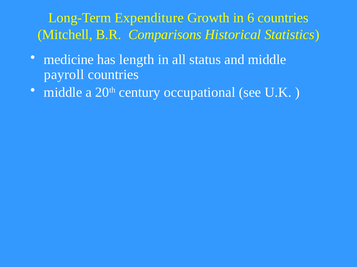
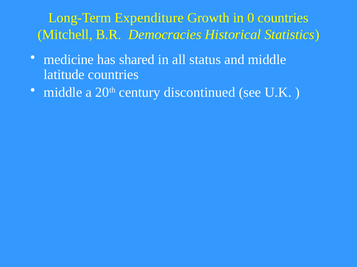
6: 6 -> 0
Comparisons: Comparisons -> Democracies
length: length -> shared
payroll: payroll -> latitude
occupational: occupational -> discontinued
